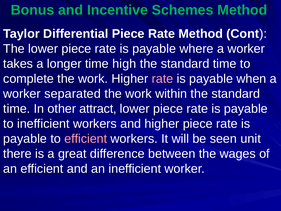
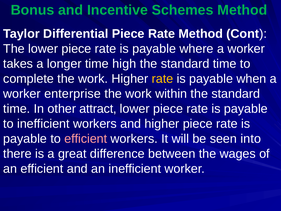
rate at (163, 79) colour: pink -> yellow
separated: separated -> enterprise
unit: unit -> into
